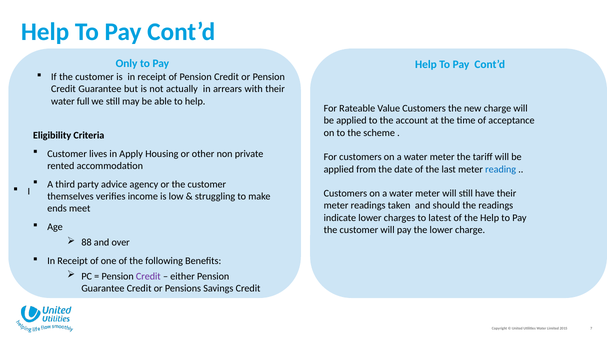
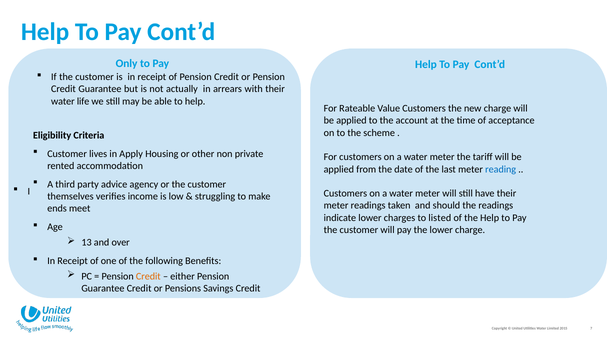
full: full -> life
latest: latest -> listed
88: 88 -> 13
Credit at (148, 276) colour: purple -> orange
